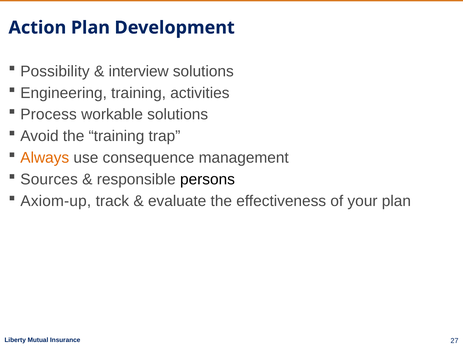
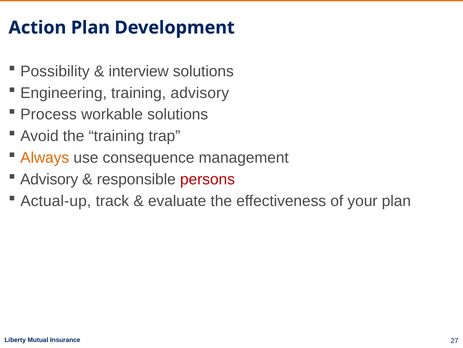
training activities: activities -> advisory
Sources at (49, 179): Sources -> Advisory
persons colour: black -> red
Axiom-up: Axiom-up -> Actual-up
